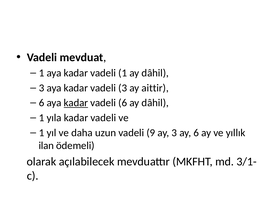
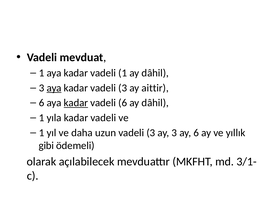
aya at (54, 88) underline: none -> present
uzun vadeli 9: 9 -> 3
ilan: ilan -> gibi
